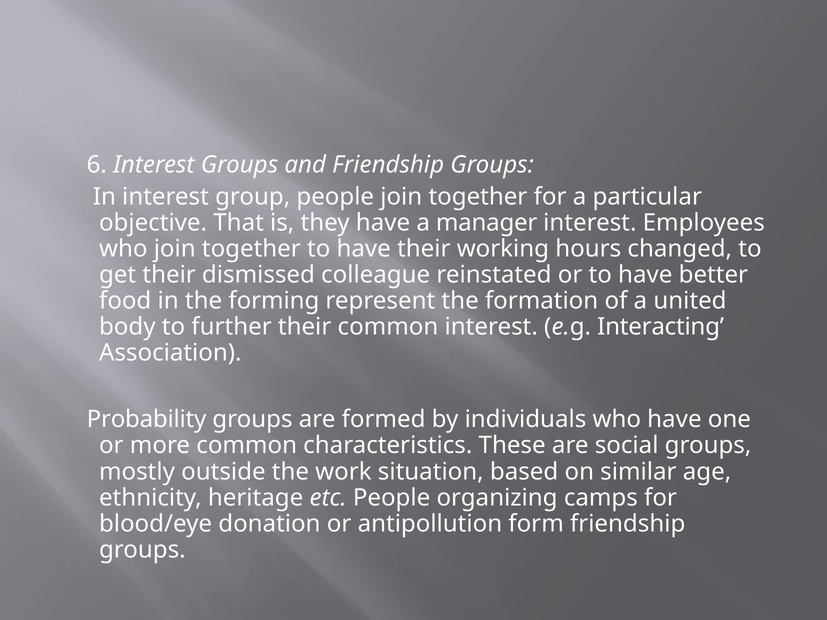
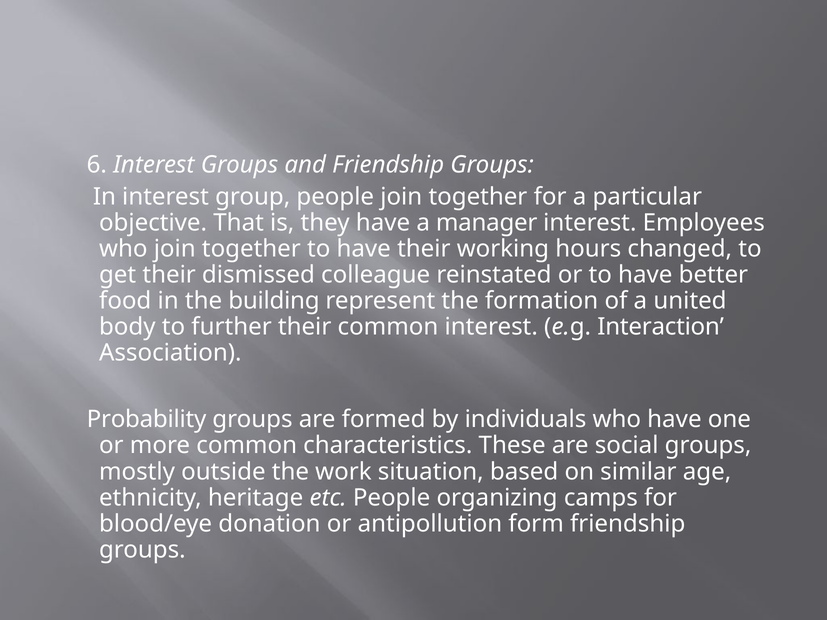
forming: forming -> building
Interacting: Interacting -> Interaction
